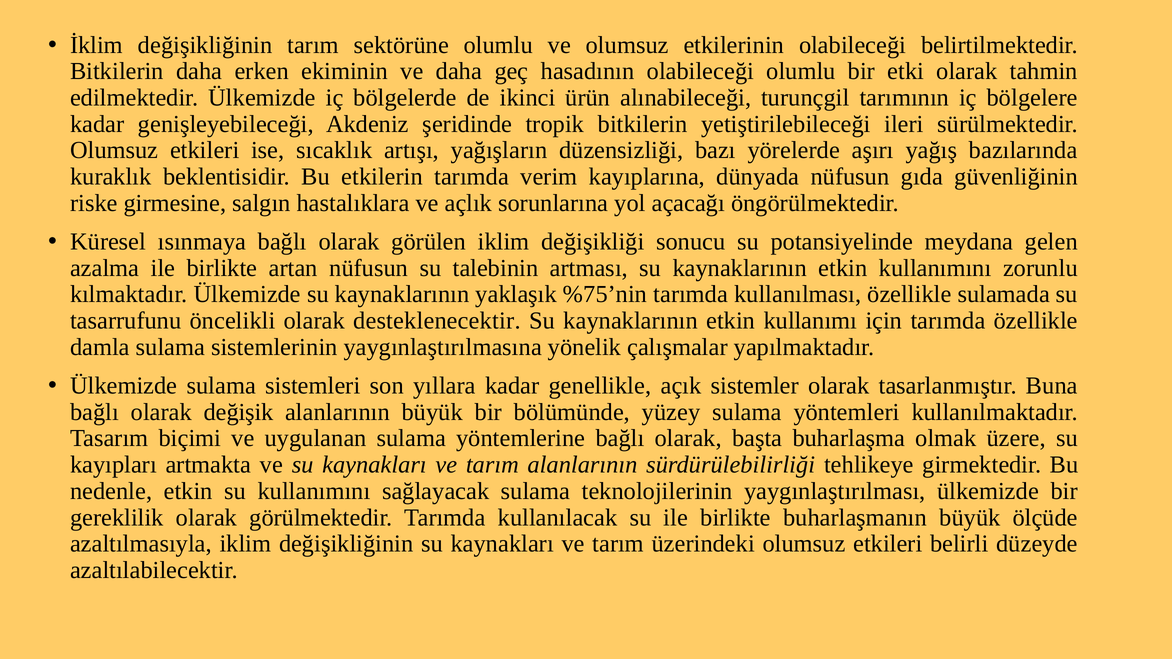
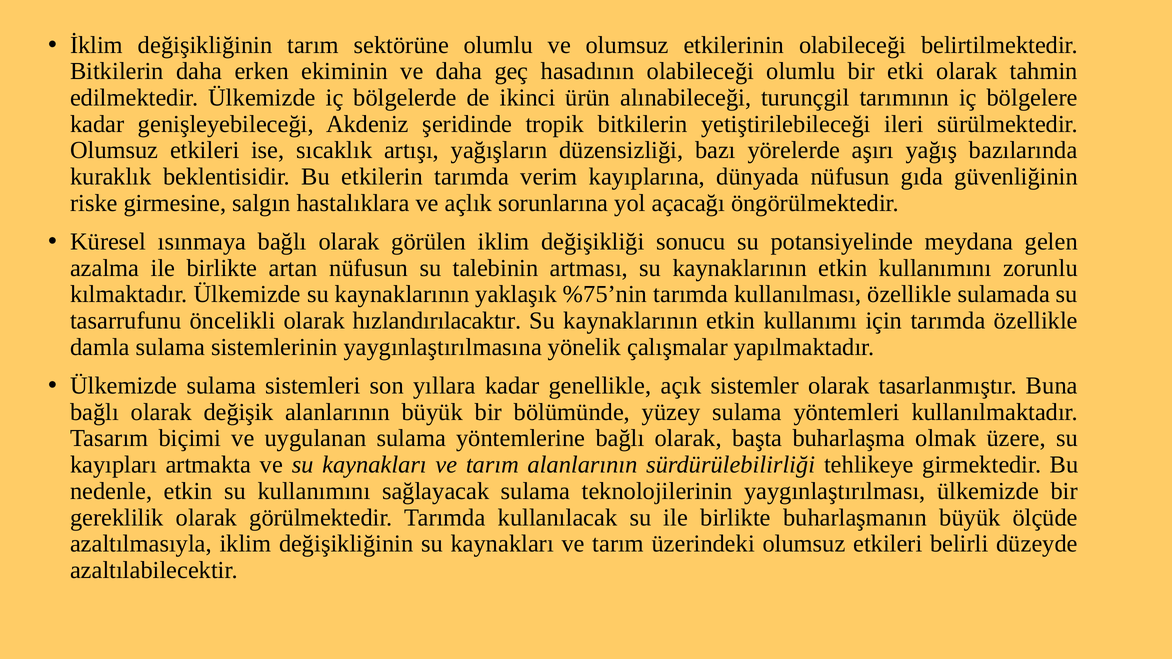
desteklenecektir: desteklenecektir -> hızlandırılacaktır
